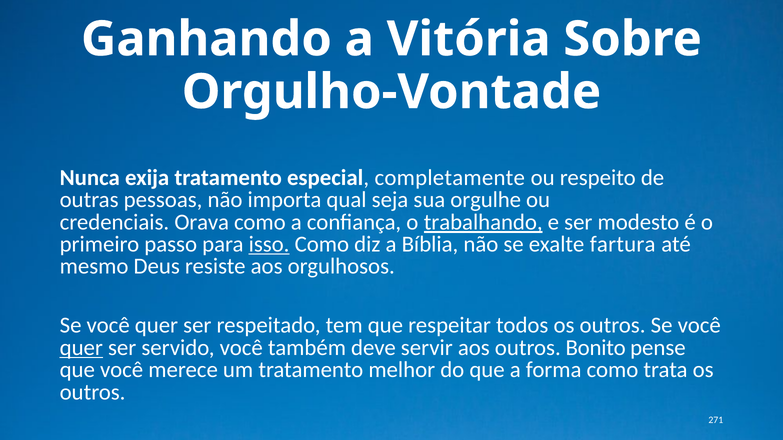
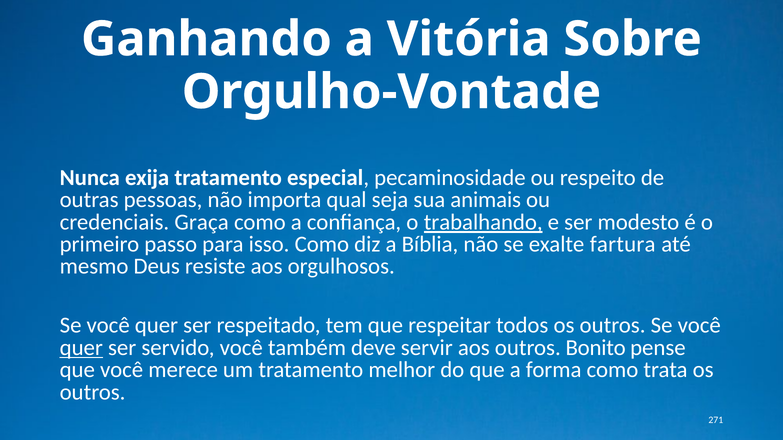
completamente: completamente -> pecaminosidade
orgulhe: orgulhe -> animais
Orava: Orava -> Graça
isso underline: present -> none
